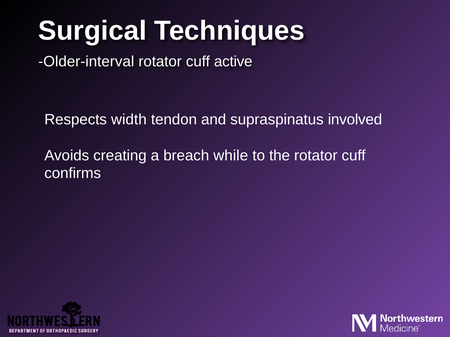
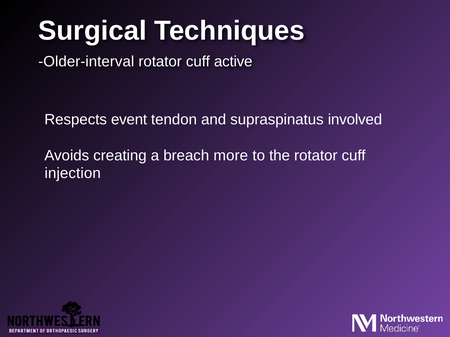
width: width -> event
while: while -> more
confirms: confirms -> injection
